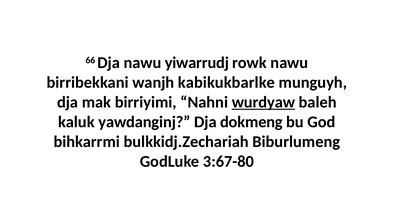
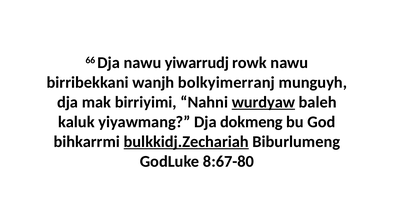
kabikukbarlke: kabikukbarlke -> bolkyimerranj
yawdanginj: yawdanginj -> yiyawmang
bulkkidj.Zechariah underline: none -> present
3:67-80: 3:67-80 -> 8:67-80
